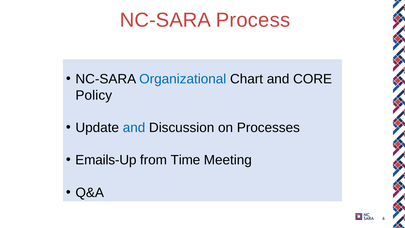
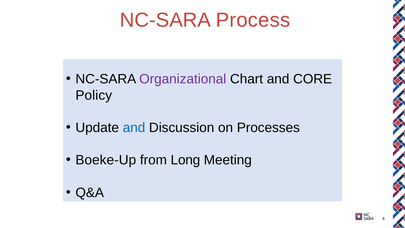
Organizational colour: blue -> purple
Emails-Up: Emails-Up -> Boeke-Up
Time: Time -> Long
